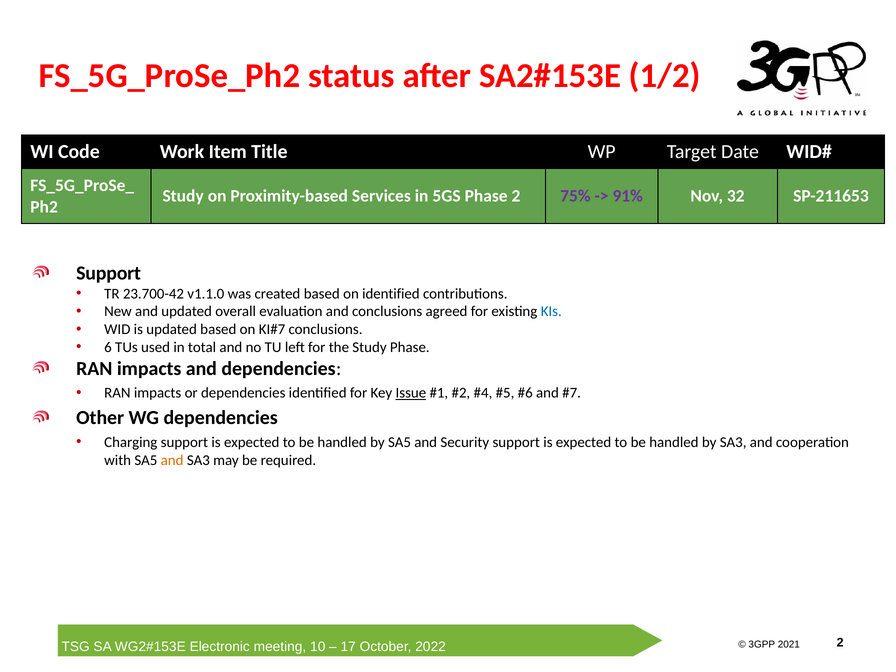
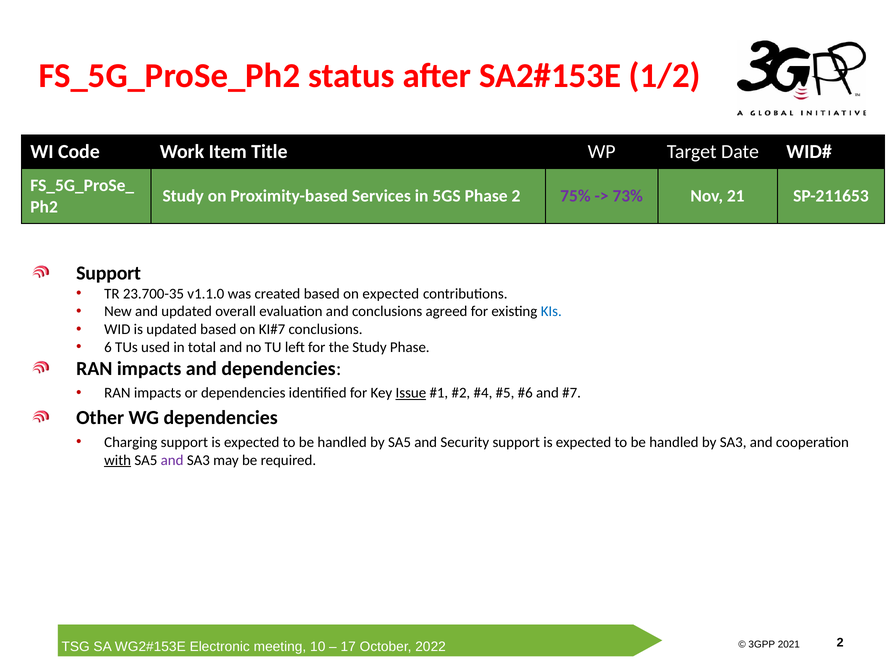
91%: 91% -> 73%
32: 32 -> 21
23.700-42: 23.700-42 -> 23.700-35
on identified: identified -> expected
with underline: none -> present
and at (172, 460) colour: orange -> purple
